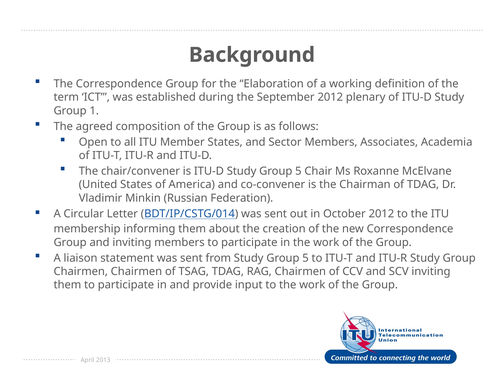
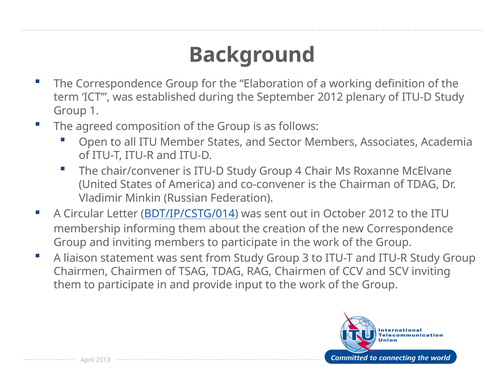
ITU-D Study Group 5: 5 -> 4
from Study Group 5: 5 -> 3
